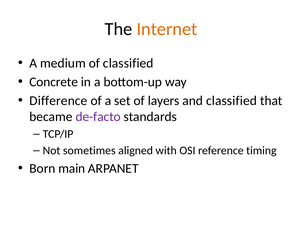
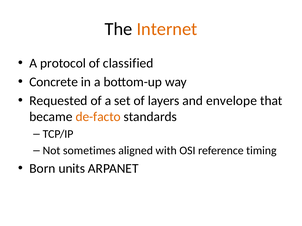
medium: medium -> protocol
Difference: Difference -> Requested
and classified: classified -> envelope
de-facto colour: purple -> orange
main: main -> units
